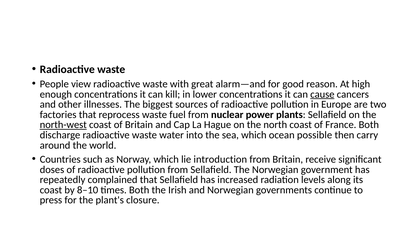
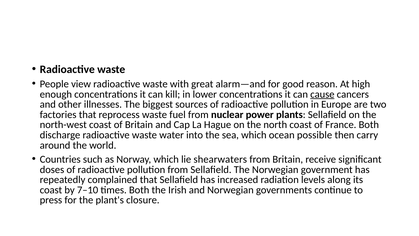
north-west underline: present -> none
introduction: introduction -> shearwaters
8–10: 8–10 -> 7–10
